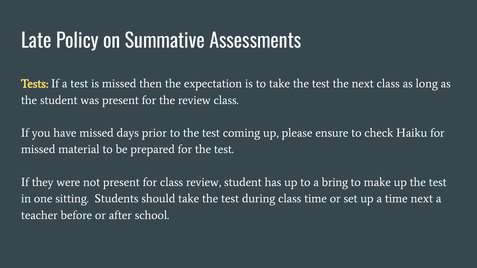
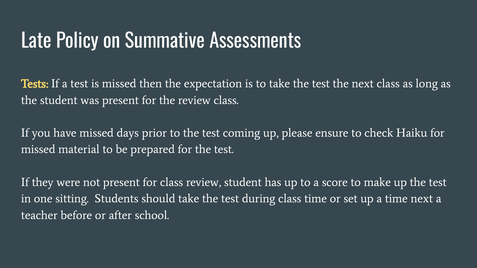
bring: bring -> score
